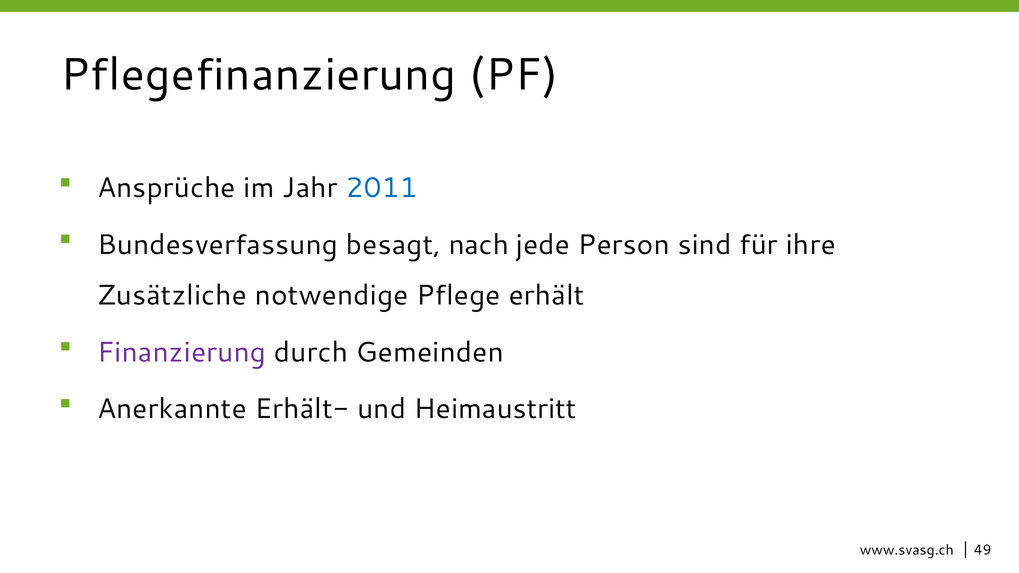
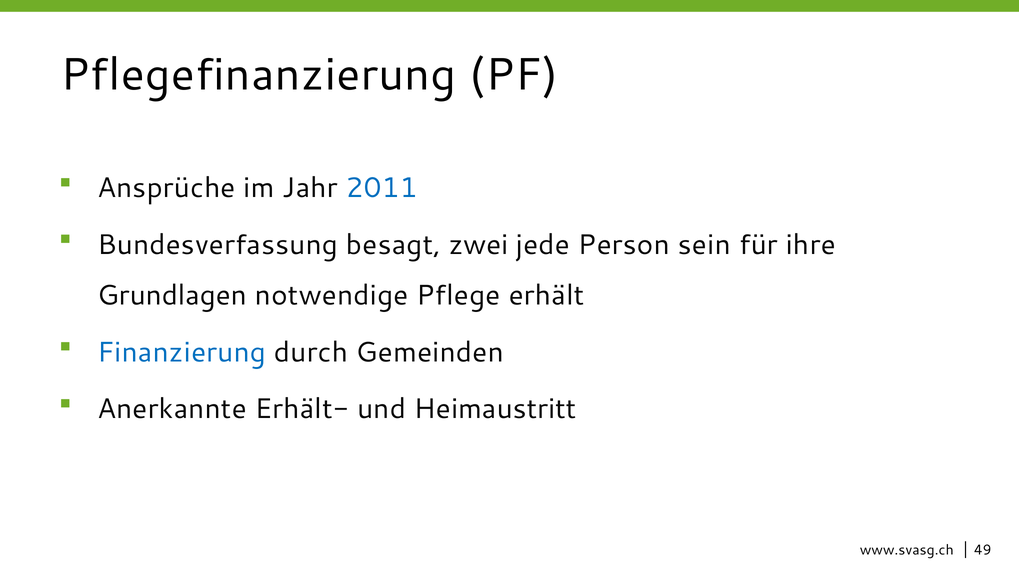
nach: nach -> zwei
sind: sind -> sein
Zusätzliche: Zusätzliche -> Grundlagen
Finanzierung colour: purple -> blue
